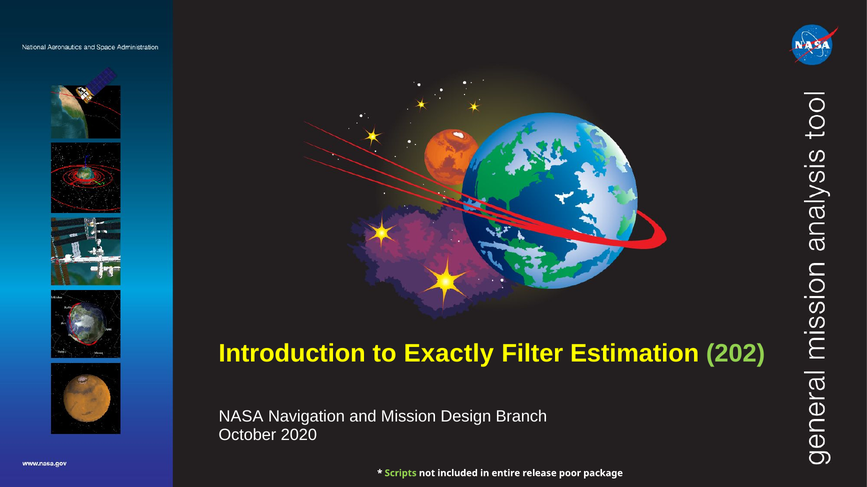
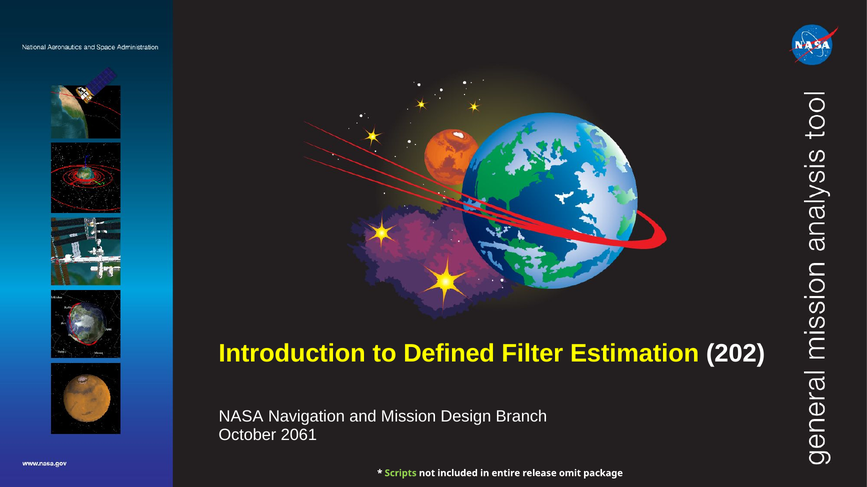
Exactly: Exactly -> Defined
202 colour: light green -> white
2020: 2020 -> 2061
poor: poor -> omit
